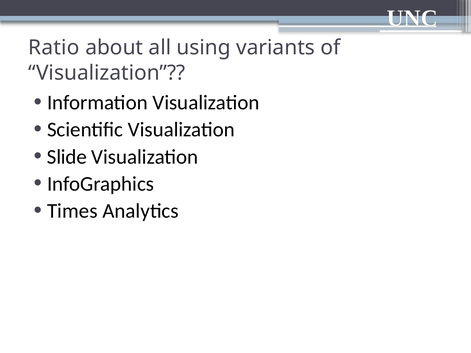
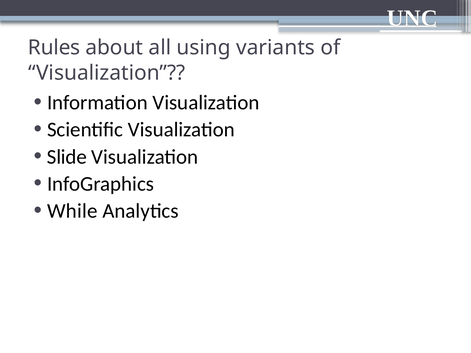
Ratio: Ratio -> Rules
Times: Times -> While
